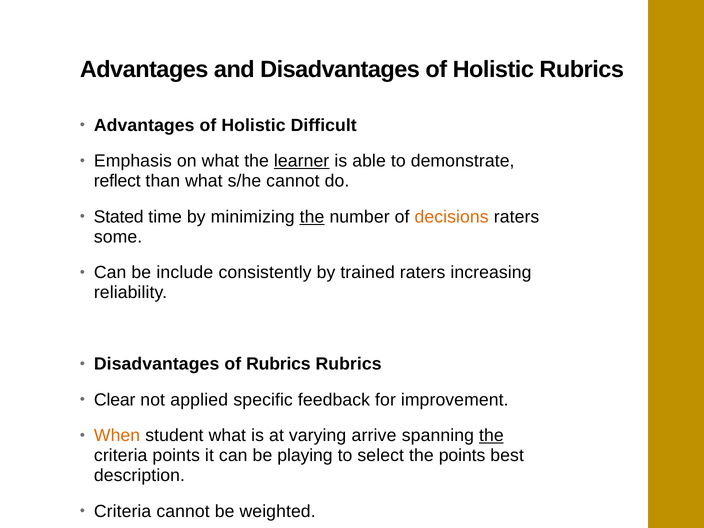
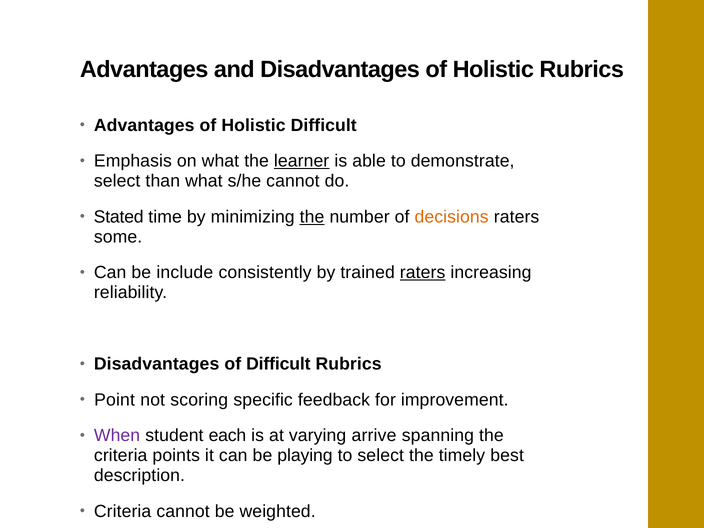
reflect at (117, 181): reflect -> select
raters at (423, 273) underline: none -> present
of Rubrics: Rubrics -> Difficult
Clear: Clear -> Point
applied: applied -> scoring
When colour: orange -> purple
student what: what -> each
the at (491, 435) underline: present -> none
the points: points -> timely
